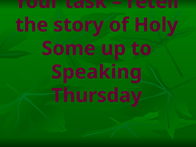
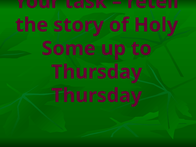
Speaking at (97, 72): Speaking -> Thursday
